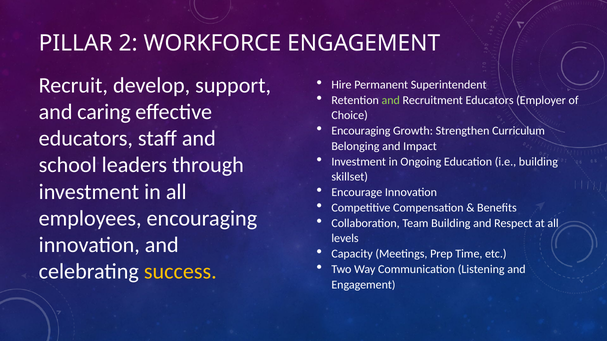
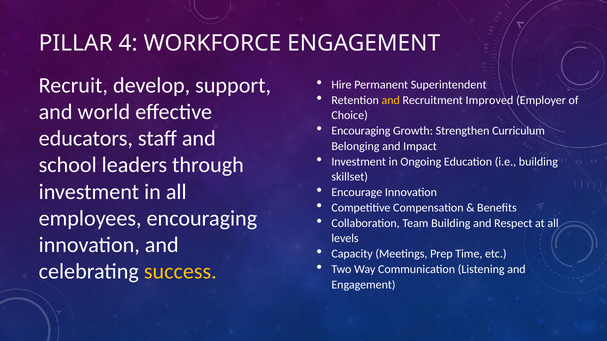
2: 2 -> 4
and at (391, 100) colour: light green -> yellow
Recruitment Educators: Educators -> Improved
caring: caring -> world
